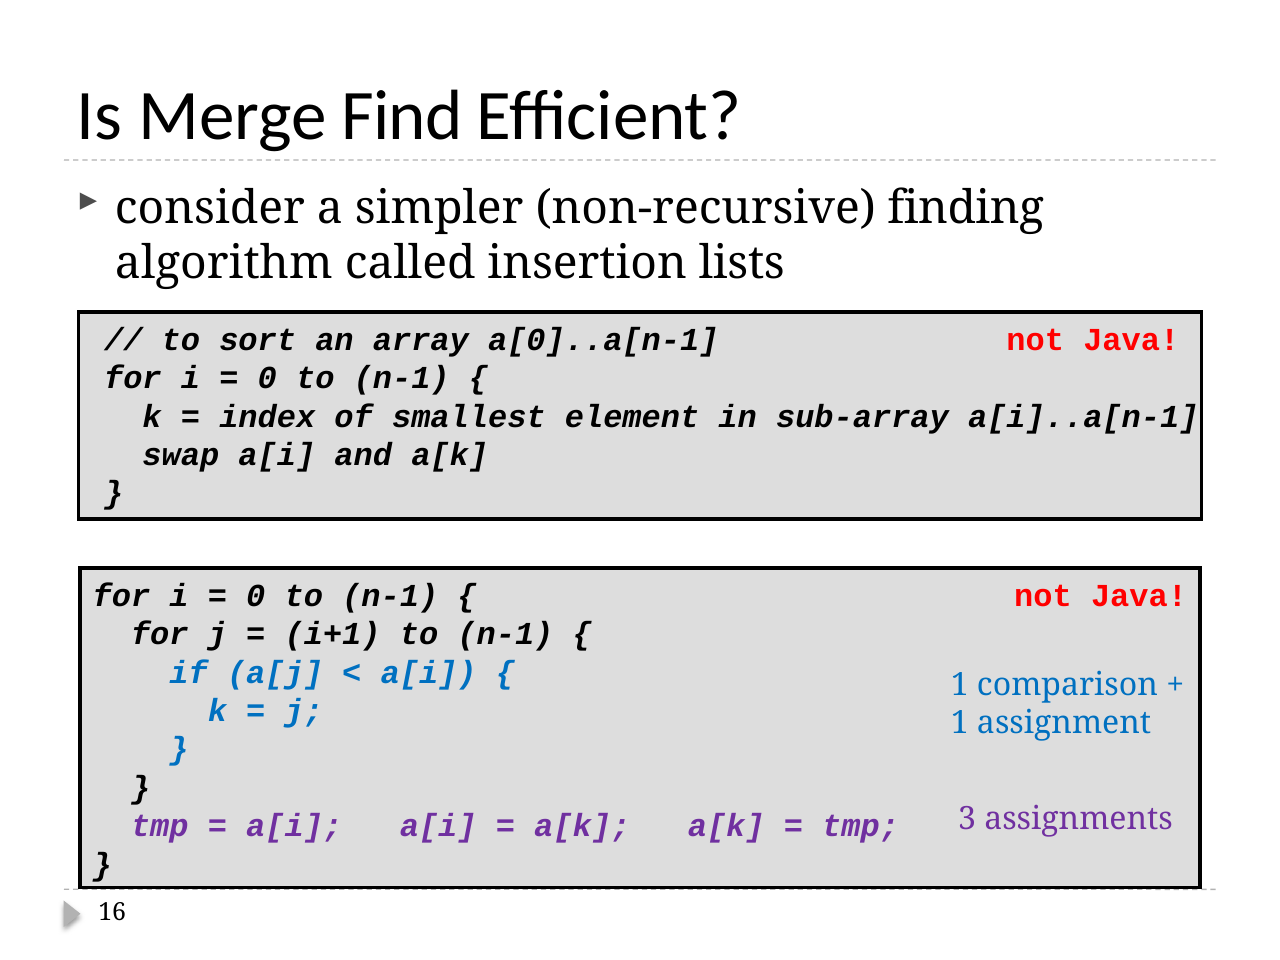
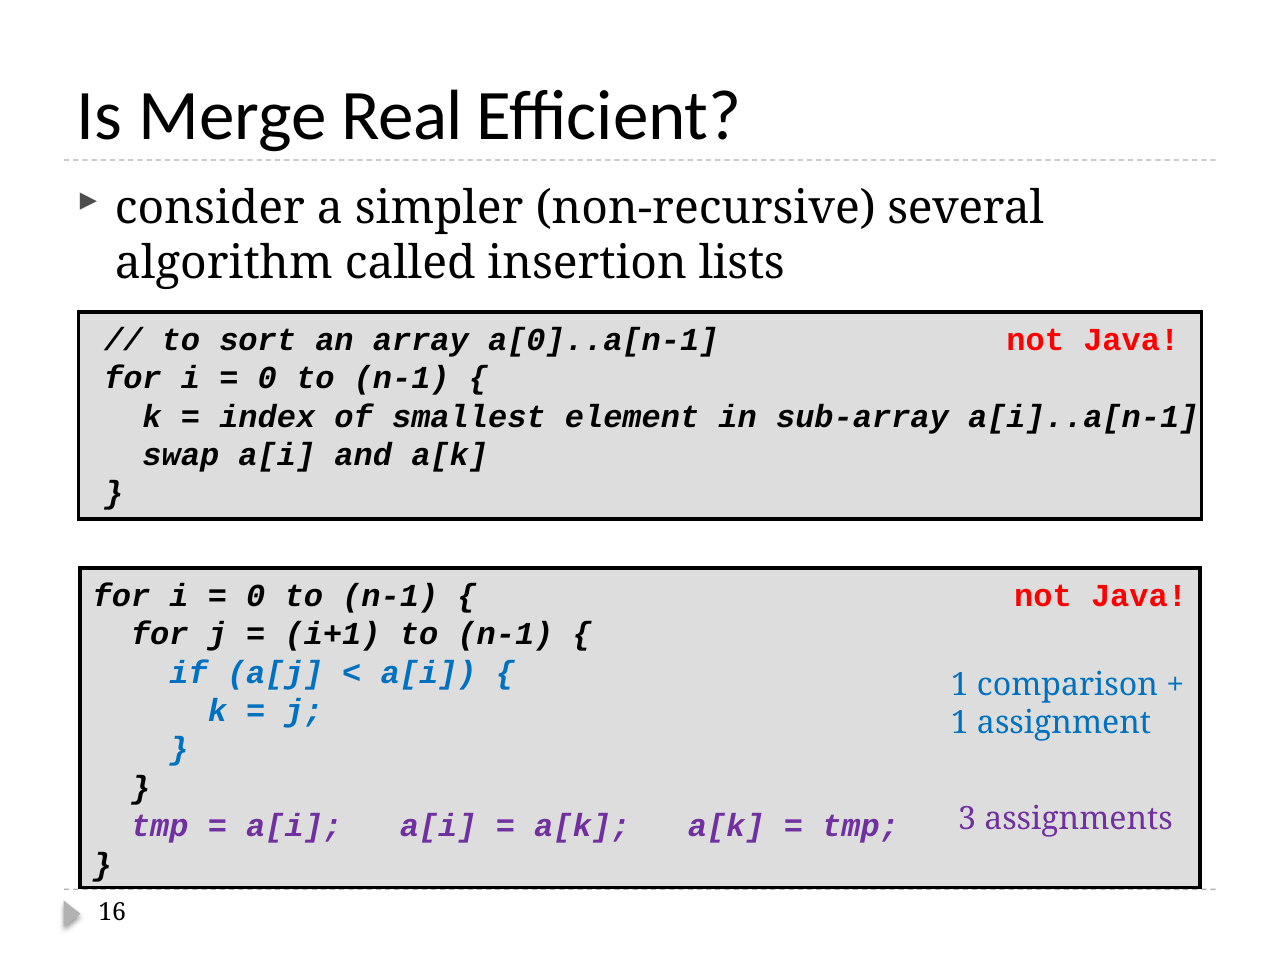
Find: Find -> Real
finding: finding -> several
